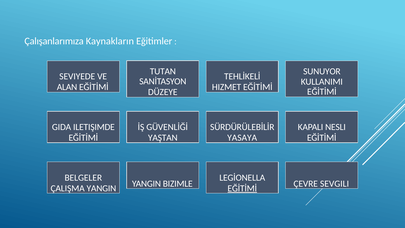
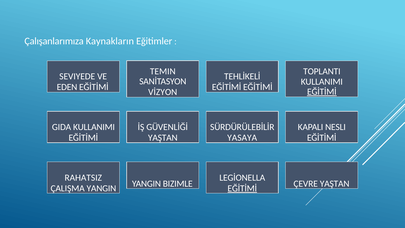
TUTAN: TUTAN -> TEMIN
SUNUYOR: SUNUYOR -> TOPLANTI
ALAN: ALAN -> EDEN
HIZMET at (227, 87): HIZMET -> EĞİTİMİ
EĞİTİMİ at (322, 92) underline: none -> present
DÜZEYE: DÜZEYE -> VİZYON
GIDA ILETIŞIMDE: ILETIŞIMDE -> KULLANIMI
BELGELER: BELGELER -> RAHATSIZ
ÇEVRE SEVGILI: SEVGILI -> YAŞTAN
